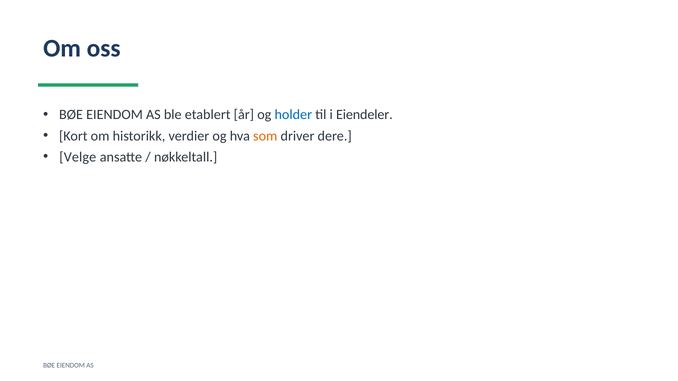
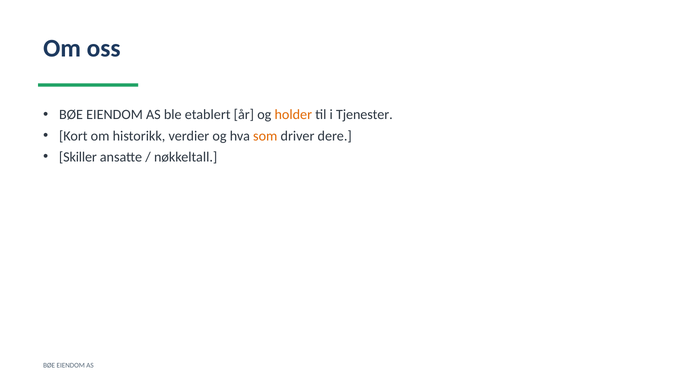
holder colour: blue -> orange
Eiendeler: Eiendeler -> Tjenester
Velge: Velge -> Skiller
